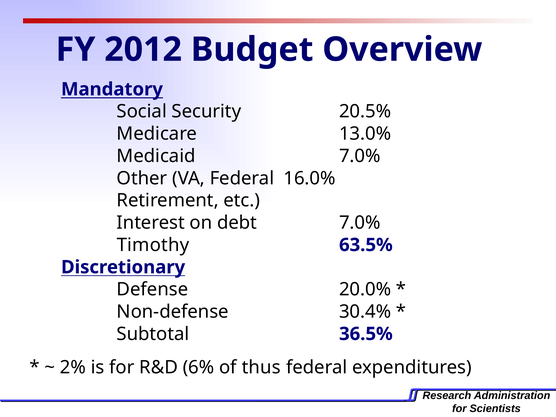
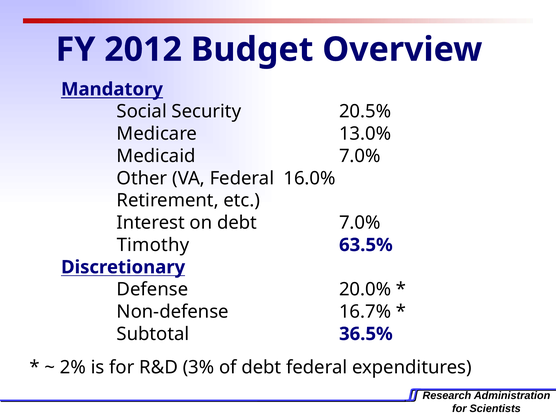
30.4%: 30.4% -> 16.7%
6%: 6% -> 3%
of thus: thus -> debt
